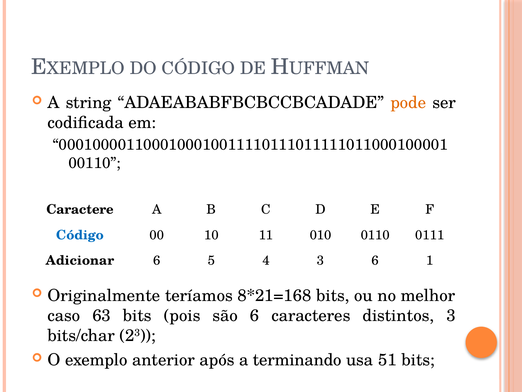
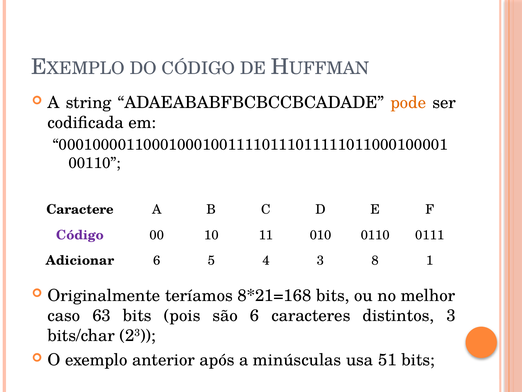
Código at (80, 235) colour: blue -> purple
3 6: 6 -> 8
terminando: terminando -> minúsculas
